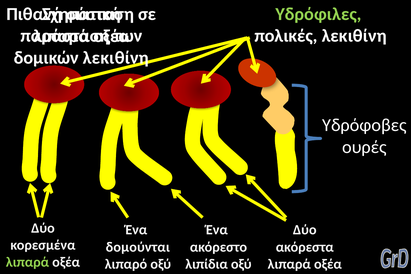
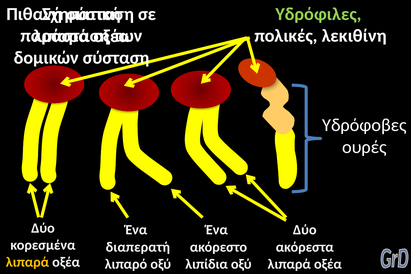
δομικών λεκιθίνη: λεκιθίνη -> σύσταση
δομούνται: δομούνται -> διαπερατή
λιπαρά at (27, 262) colour: light green -> yellow
